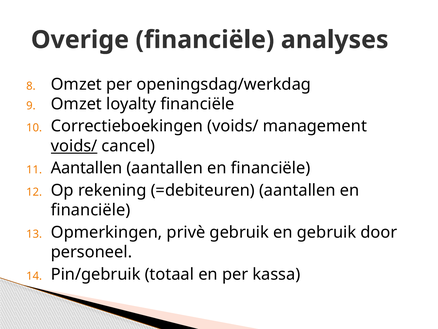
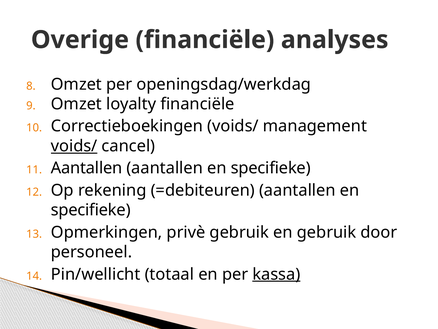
financiële at (271, 168): financiële -> specifieke
financiële at (91, 210): financiële -> specifieke
Pin/gebruik: Pin/gebruik -> Pin/wellicht
kassa underline: none -> present
